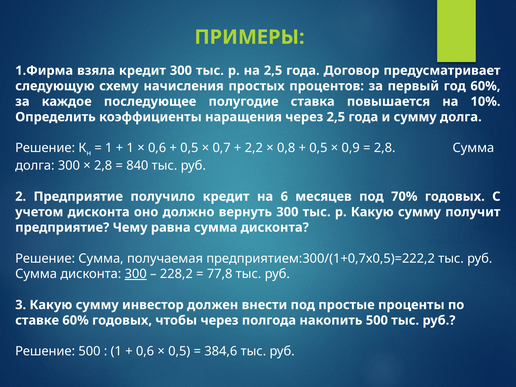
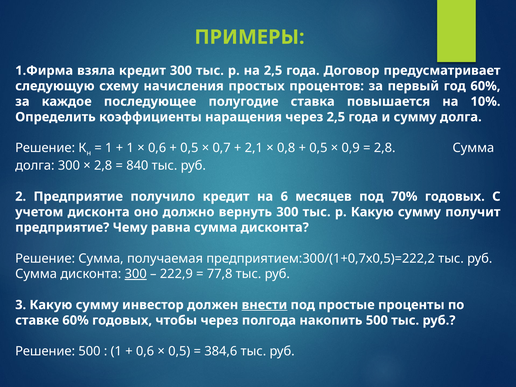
2,2: 2,2 -> 2,1
228,2: 228,2 -> 222,9
внести underline: none -> present
